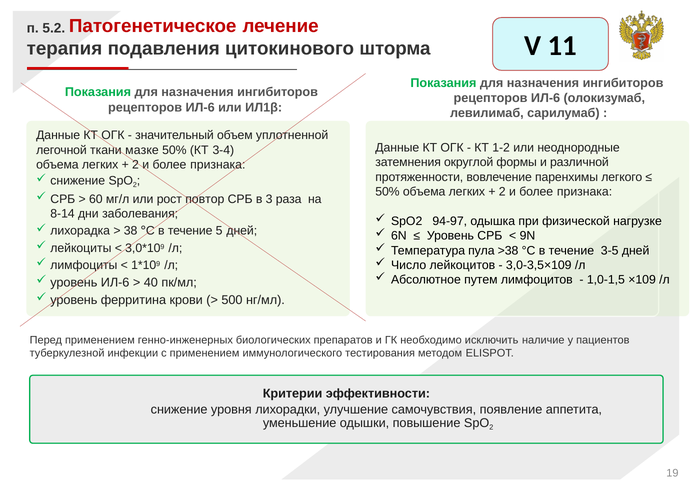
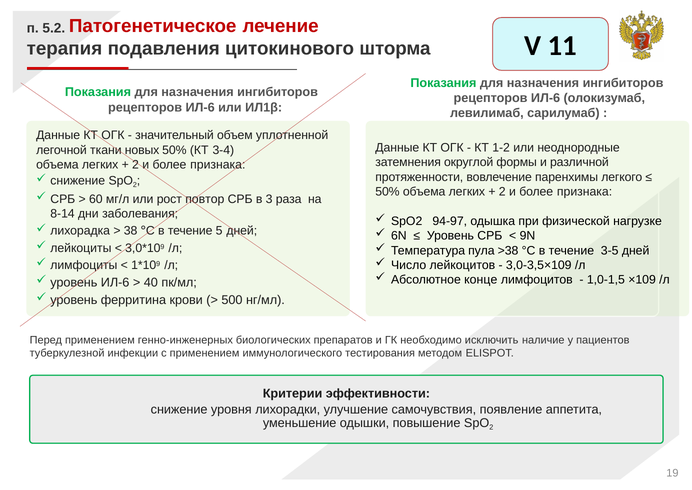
мазке: мазке -> новых
путем: путем -> конце
